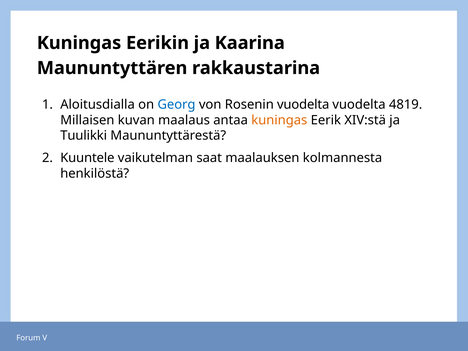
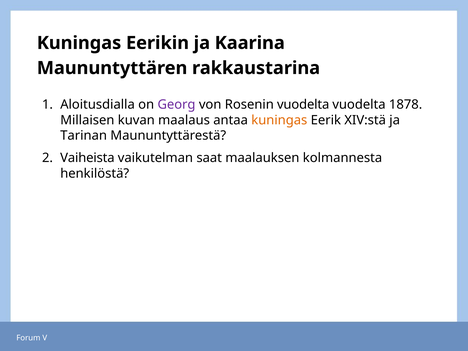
Georg colour: blue -> purple
4819: 4819 -> 1878
Tuulikki: Tuulikki -> Tarinan
Kuuntele: Kuuntele -> Vaiheista
